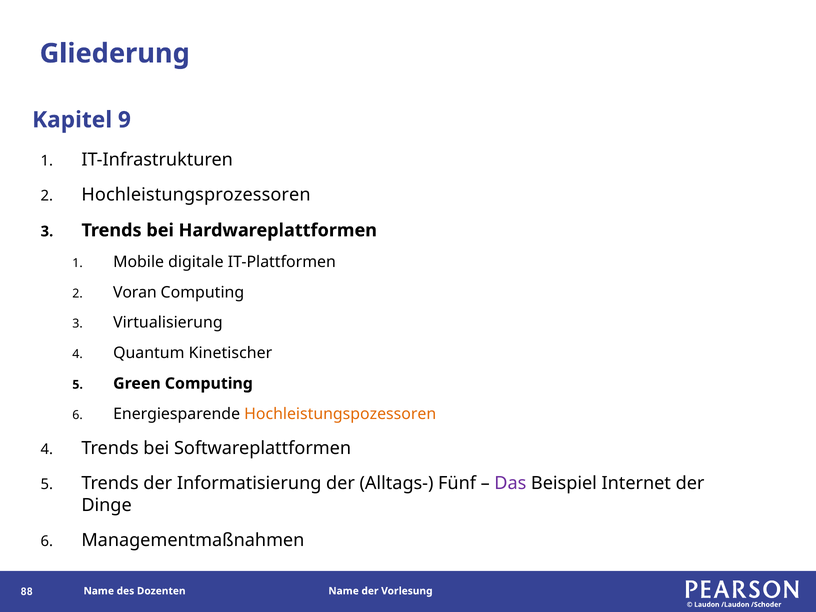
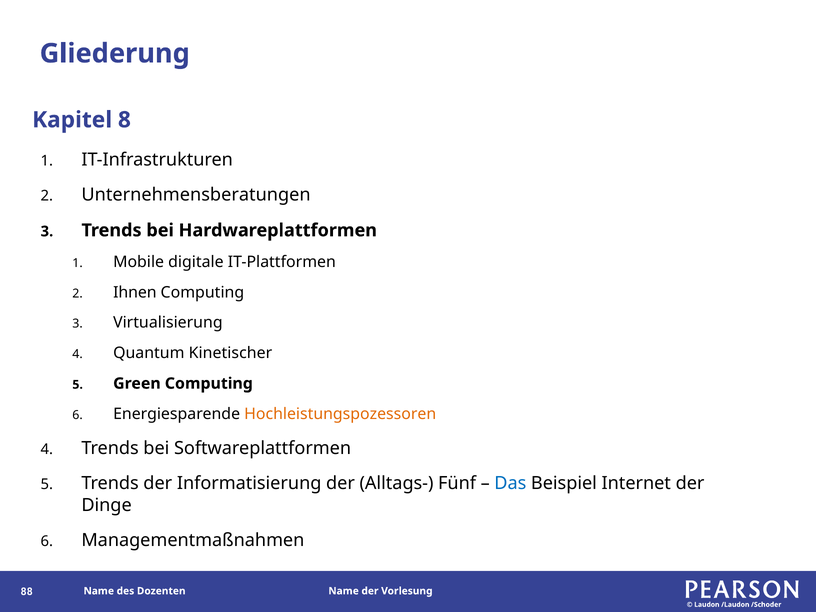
9: 9 -> 8
Hochleistungsprozessoren: Hochleistungsprozessoren -> Unternehmensberatungen
Voran: Voran -> Ihnen
Das colour: purple -> blue
